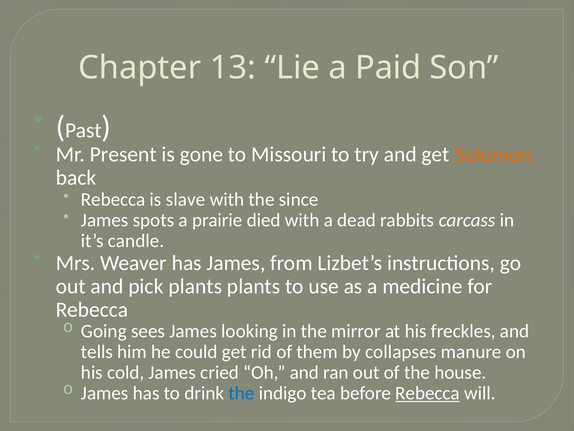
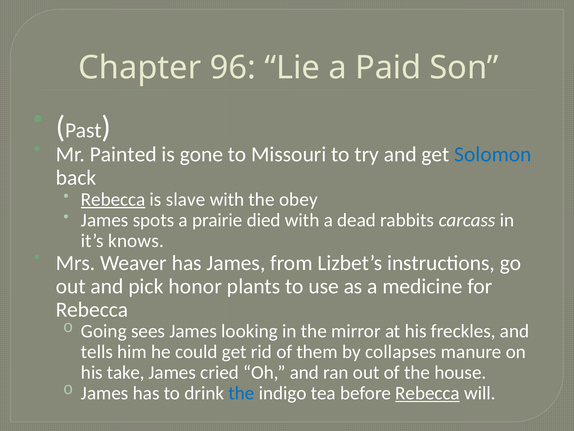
13: 13 -> 96
Present: Present -> Painted
Solomon colour: orange -> blue
Rebecca at (113, 199) underline: none -> present
since: since -> obey
candle: candle -> knows
pick plants: plants -> honor
cold: cold -> take
